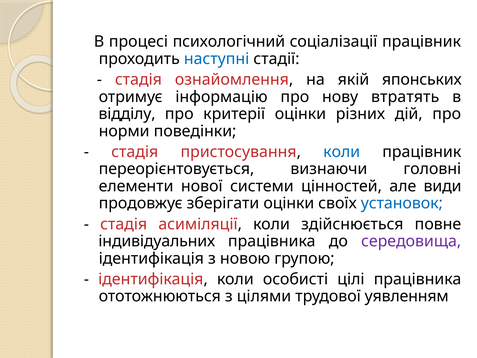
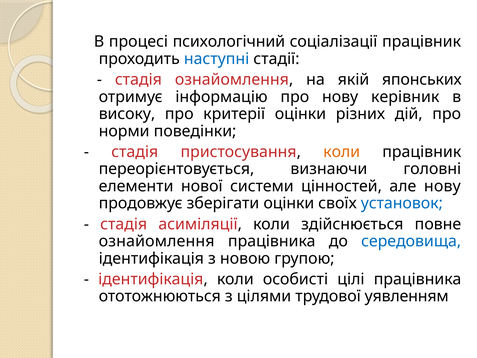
втратять: втратять -> керівник
відділу: відділу -> високу
коли at (342, 152) colour: blue -> orange
але види: види -> нову
індивідуальних at (157, 241): індивідуальних -> ознайомлення
середовища colour: purple -> blue
